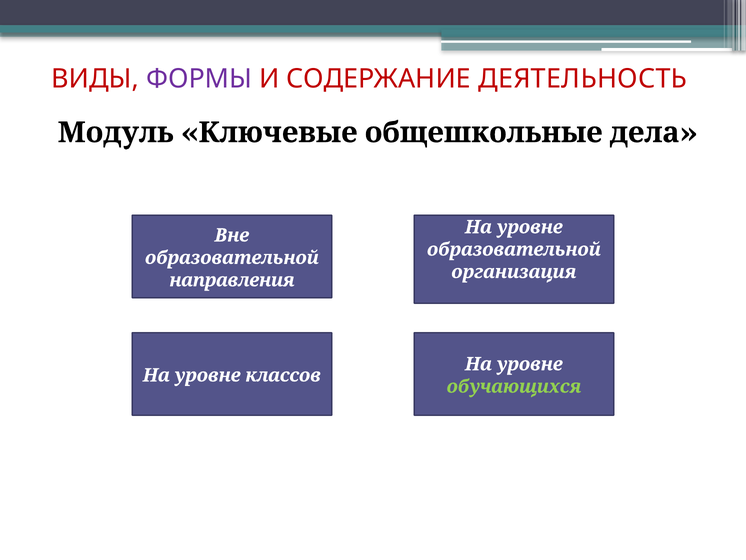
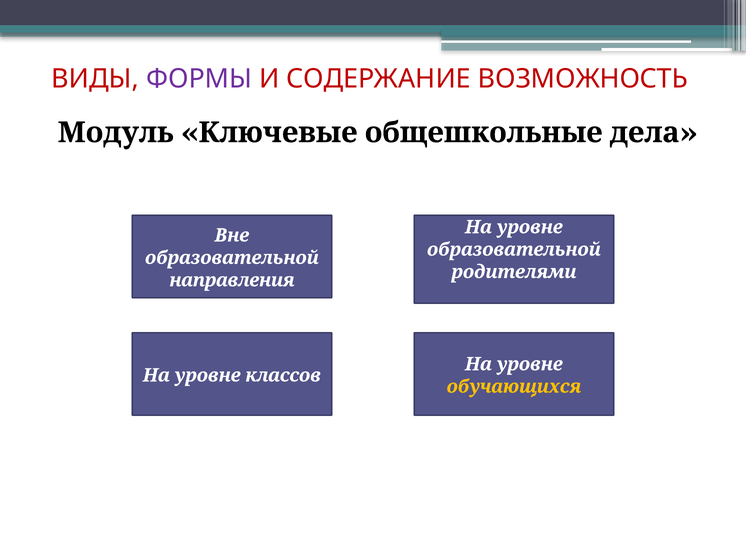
ДЕЯТЕЛЬНОСТЬ: ДЕЯТЕЛЬНОСТЬ -> ВОЗМОЖНОСТЬ
организация: организация -> родителями
обучающихся colour: light green -> yellow
